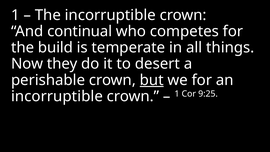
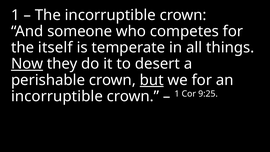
continual: continual -> someone
build: build -> itself
Now underline: none -> present
